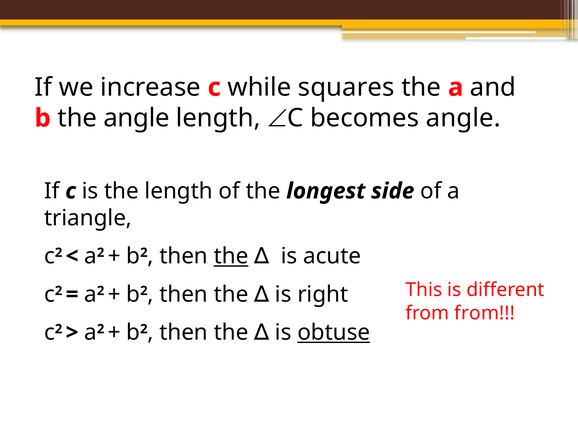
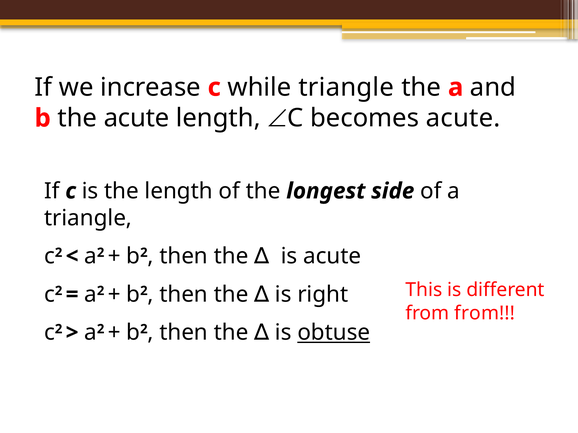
while squares: squares -> triangle
the angle: angle -> acute
becomes angle: angle -> acute
the at (231, 257) underline: present -> none
